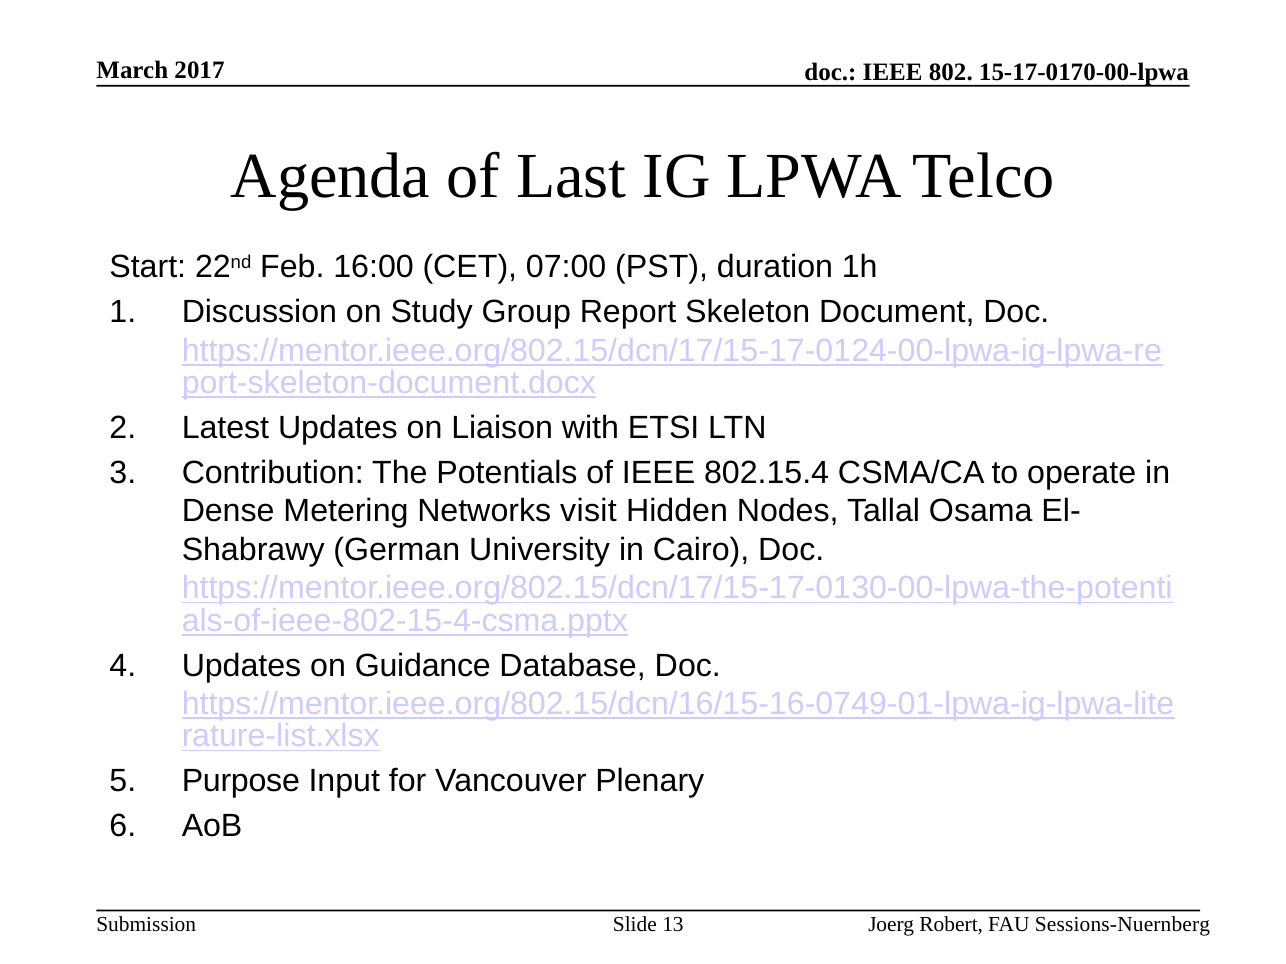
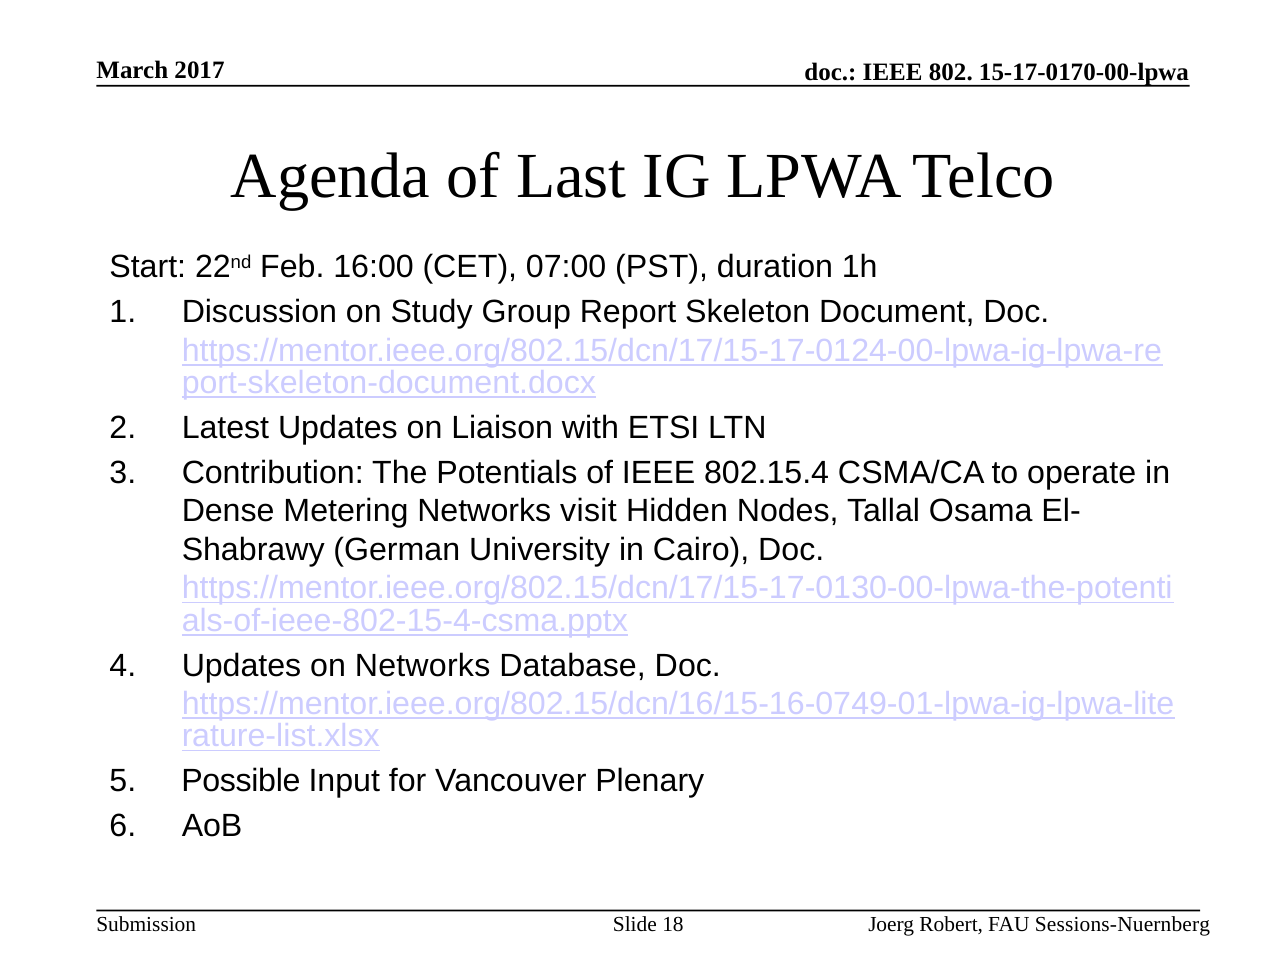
on Guidance: Guidance -> Networks
Purpose: Purpose -> Possible
13: 13 -> 18
